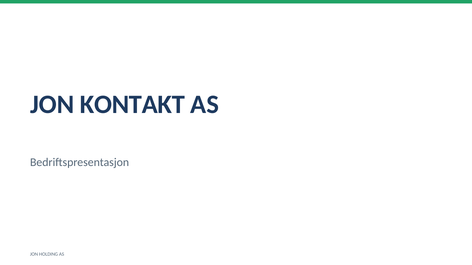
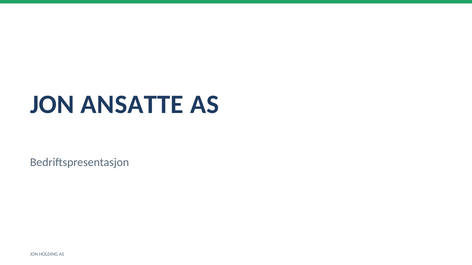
KONTAKT: KONTAKT -> ANSATTE
